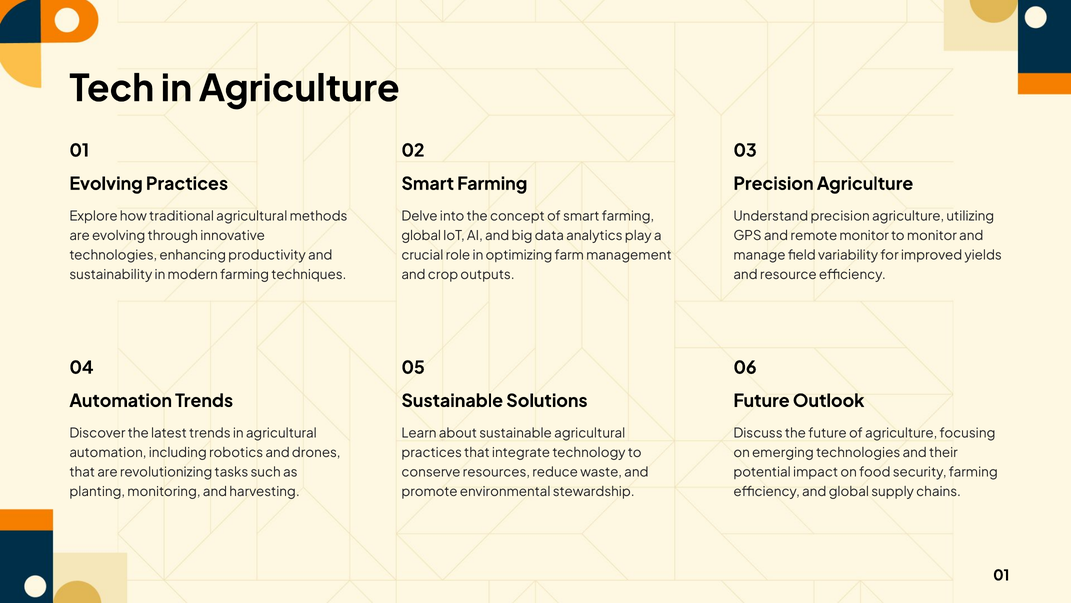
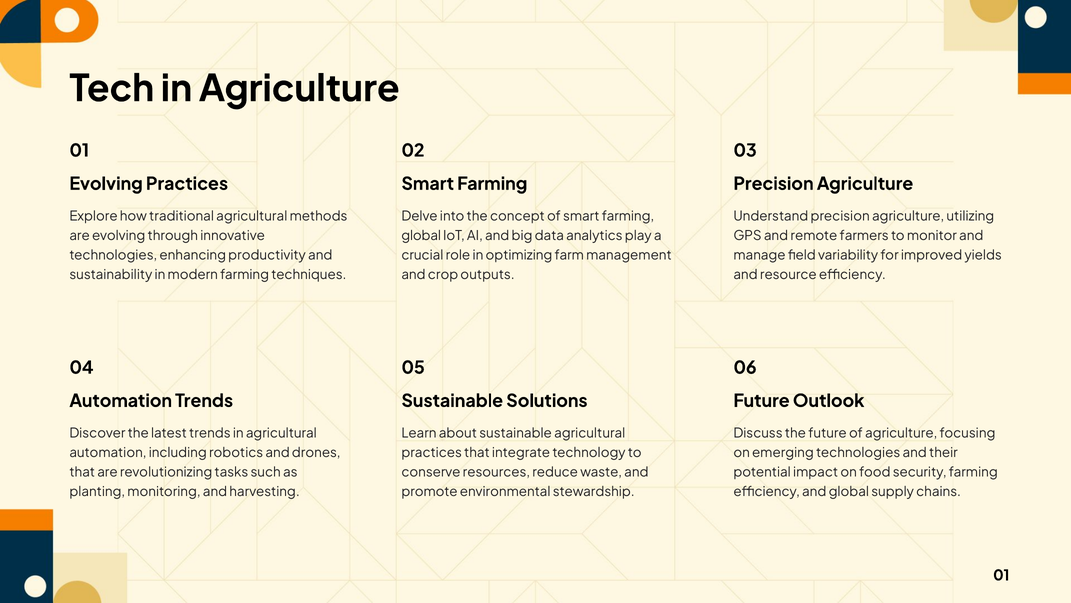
remote monitor: monitor -> farmers
